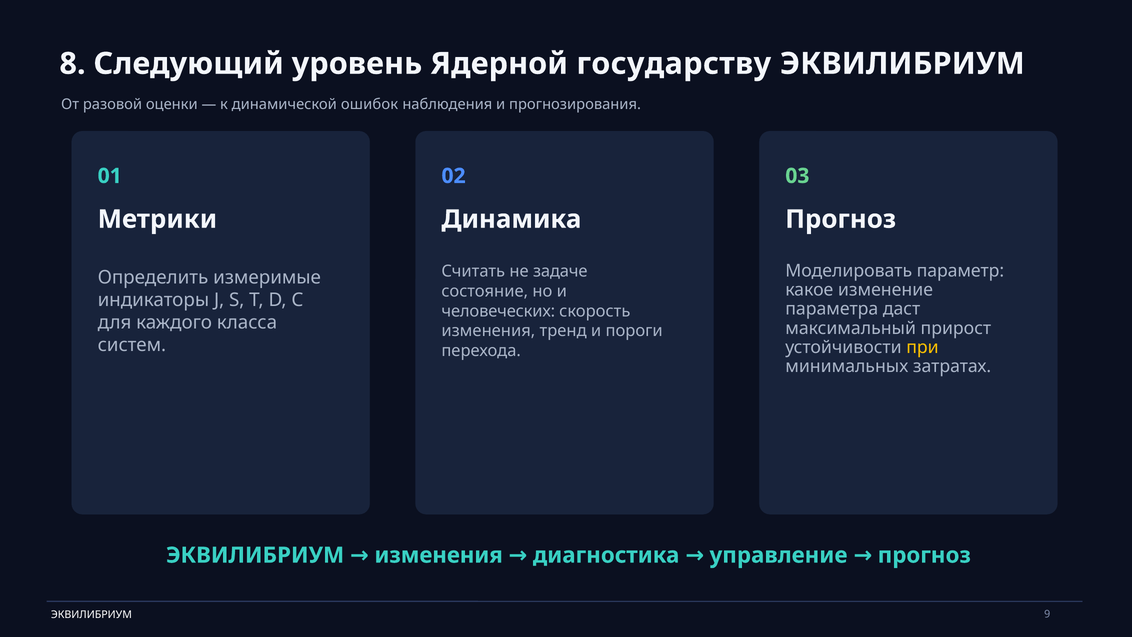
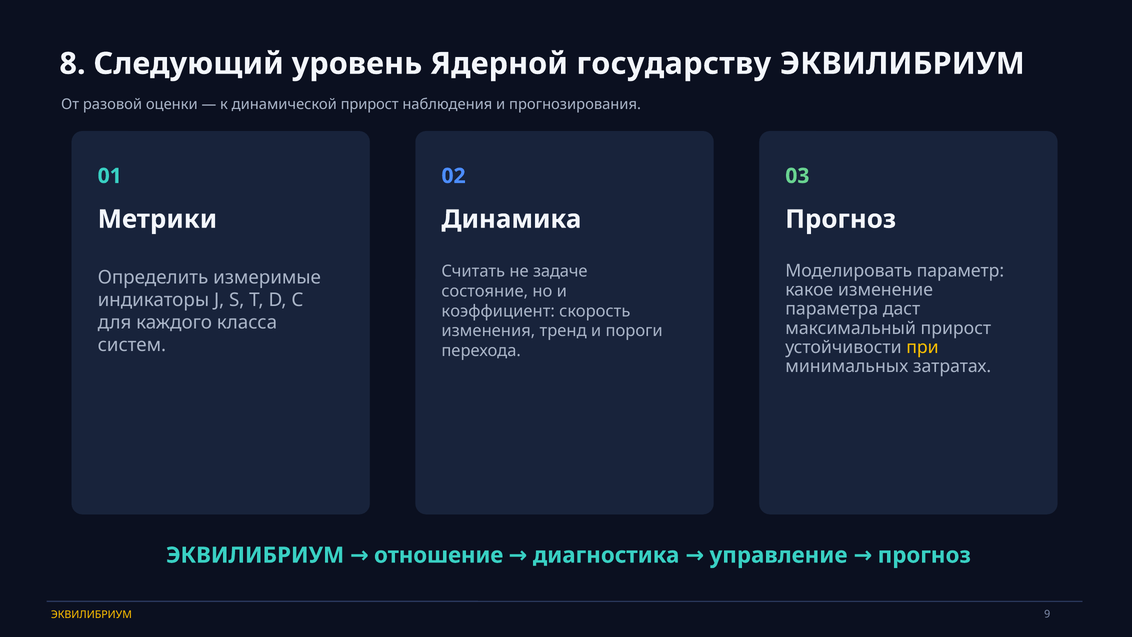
динамической ошибок: ошибок -> прирост
человеческих: человеческих -> коэффициент
ЭКВИЛИБРИУМ изменения: изменения -> отношение
ЭКВИЛИБРИУМ at (91, 615) colour: white -> yellow
